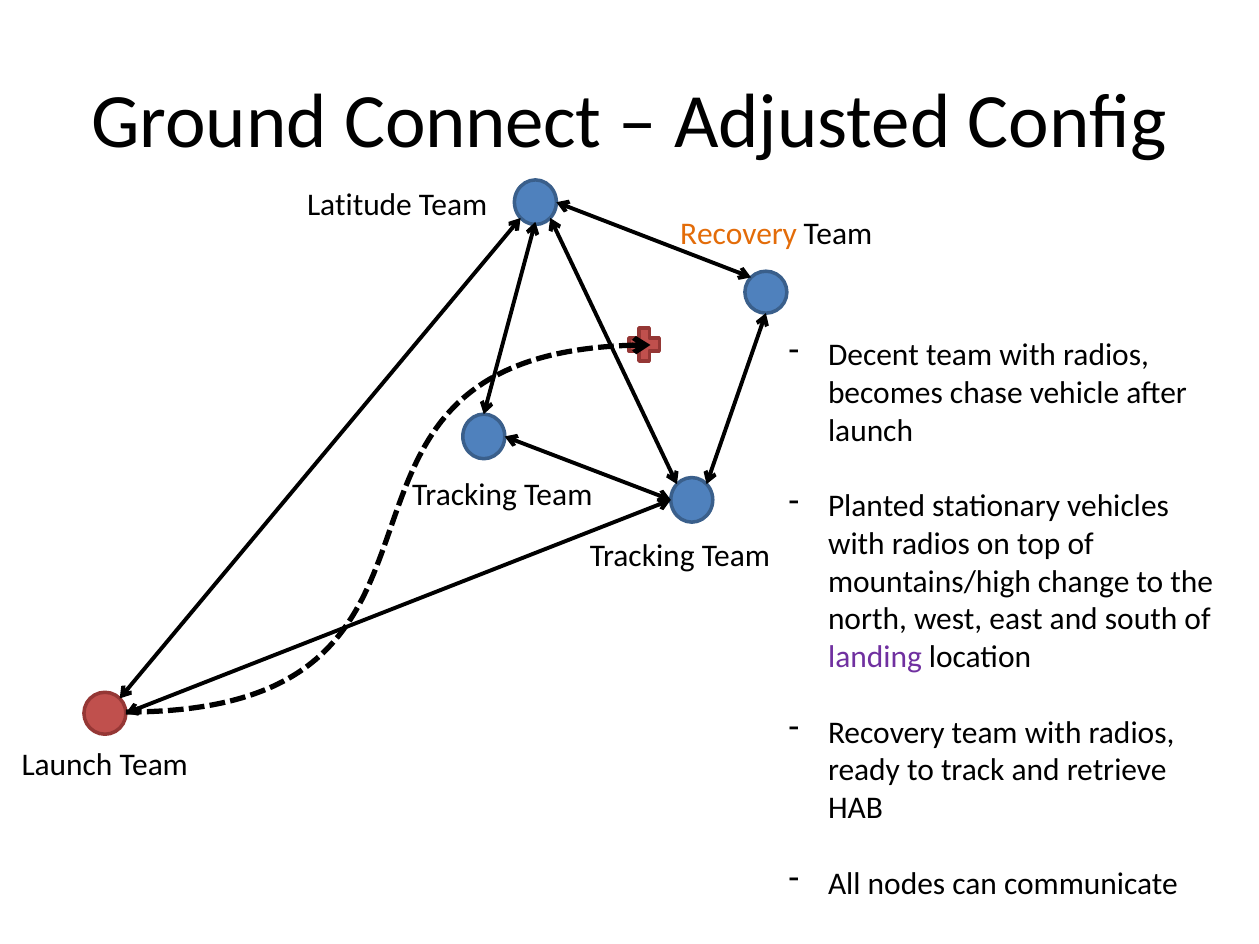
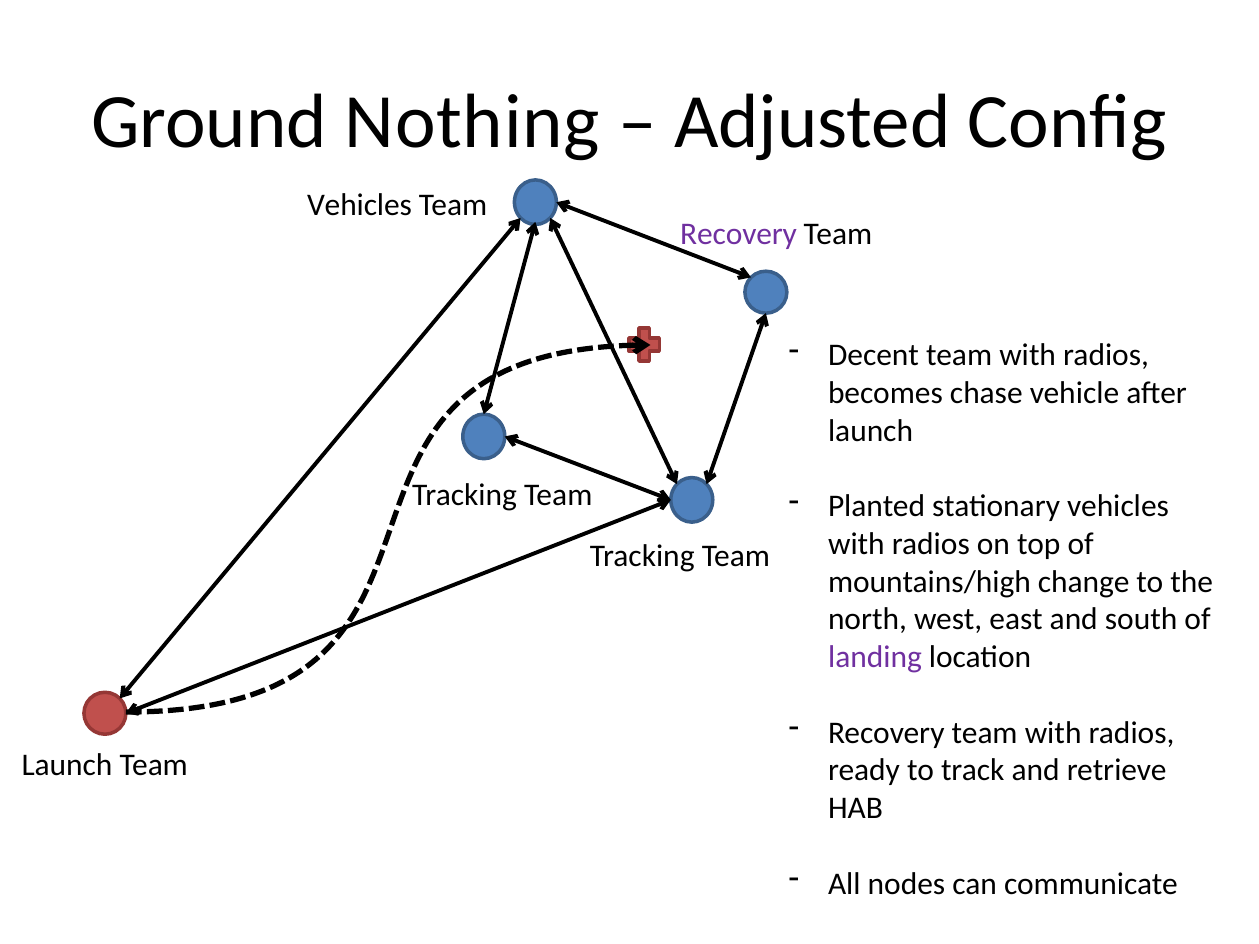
Connect: Connect -> Nothing
Latitude at (359, 205): Latitude -> Vehicles
Recovery at (739, 234) colour: orange -> purple
